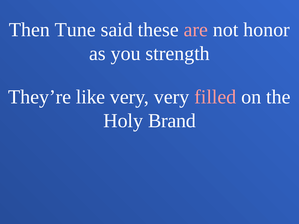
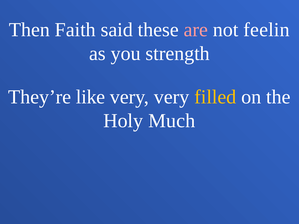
Tune: Tune -> Faith
honor: honor -> feelin
filled colour: pink -> yellow
Brand: Brand -> Much
